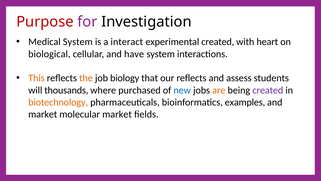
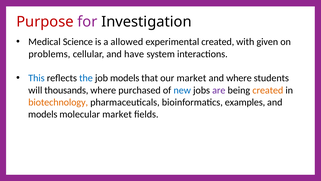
Medical System: System -> Science
interact: interact -> allowed
heart: heart -> given
biological: biological -> problems
This colour: orange -> blue
the colour: orange -> blue
job biology: biology -> models
our reflects: reflects -> market
and assess: assess -> where
are colour: orange -> purple
created at (268, 90) colour: purple -> orange
market at (43, 114): market -> models
